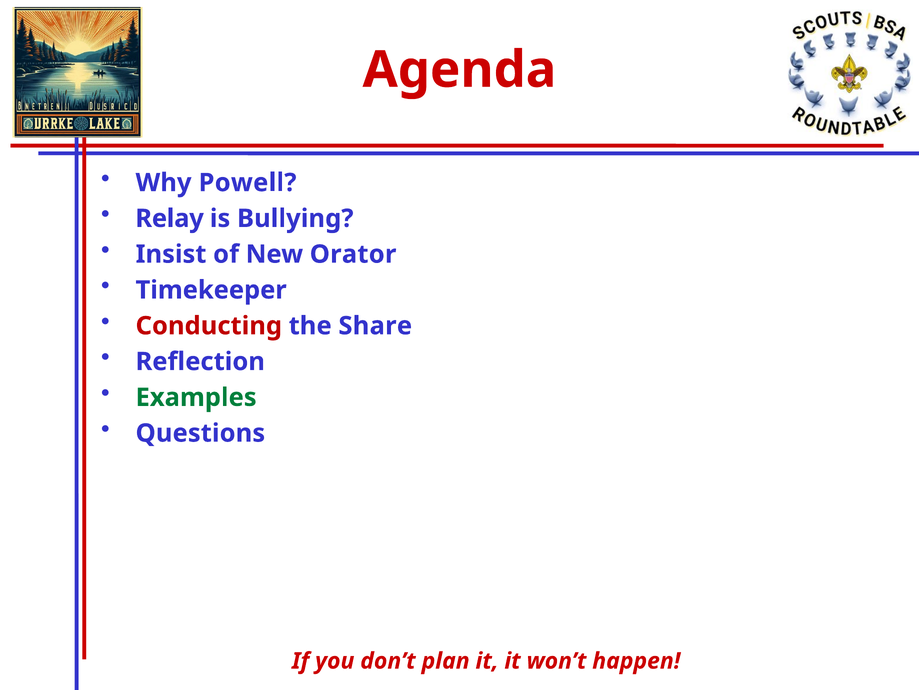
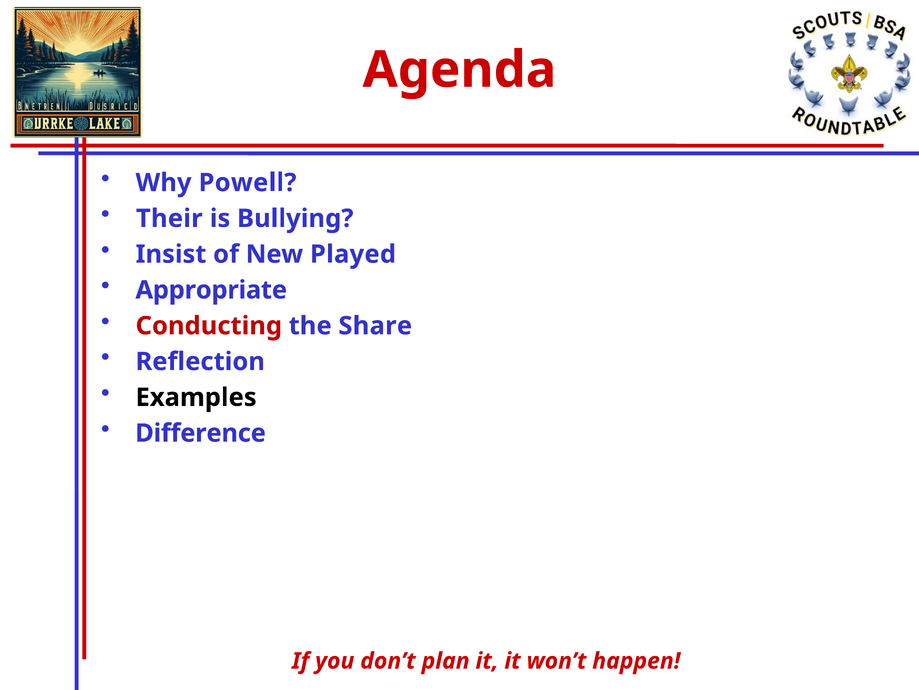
Relay: Relay -> Their
Orator: Orator -> Played
Timekeeper: Timekeeper -> Appropriate
Examples colour: green -> black
Questions: Questions -> Difference
